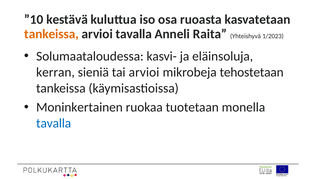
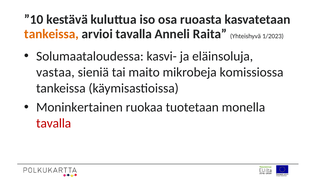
kerran: kerran -> vastaa
tai arvioi: arvioi -> maito
tehostetaan: tehostetaan -> komissiossa
tavalla at (54, 123) colour: blue -> red
